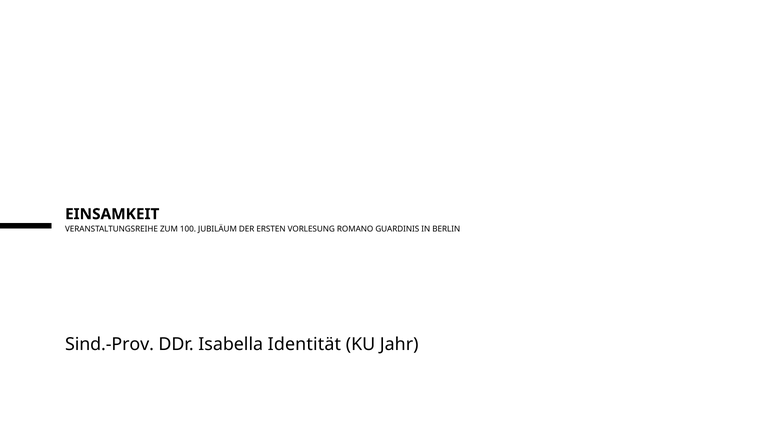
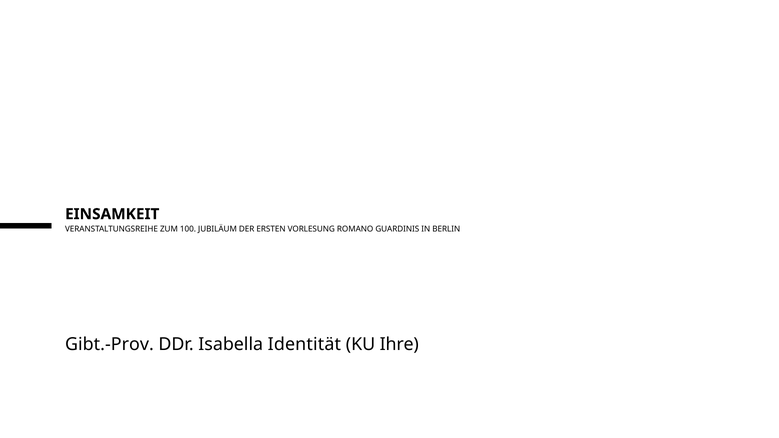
Sind.-Prov: Sind.-Prov -> Gibt.-Prov
Jahr: Jahr -> Ihre
